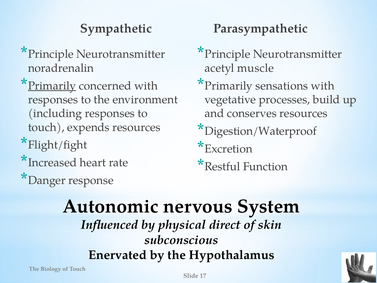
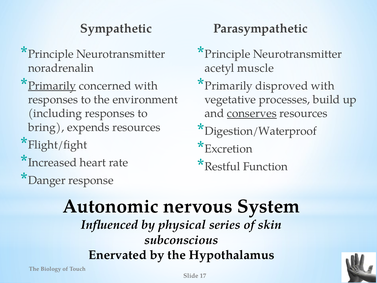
sensations: sensations -> disproved
conserves underline: none -> present
touch at (46, 127): touch -> bring
direct: direct -> series
